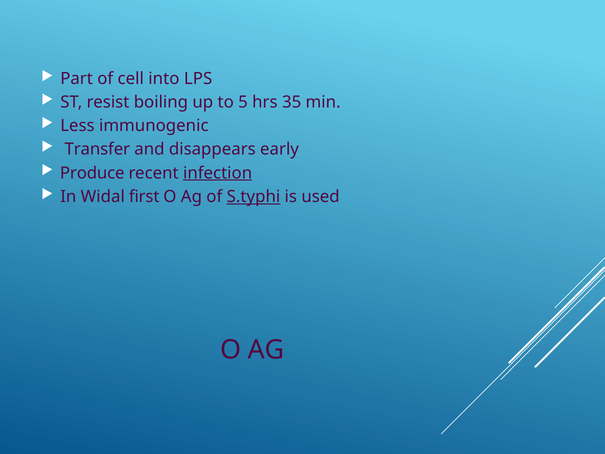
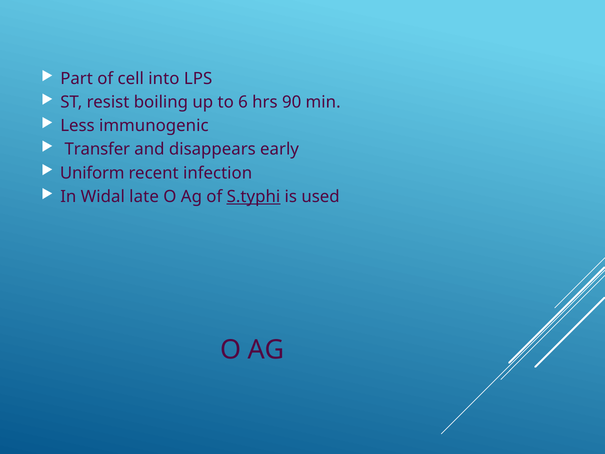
5: 5 -> 6
35: 35 -> 90
Produce: Produce -> Uniform
infection underline: present -> none
first: first -> late
